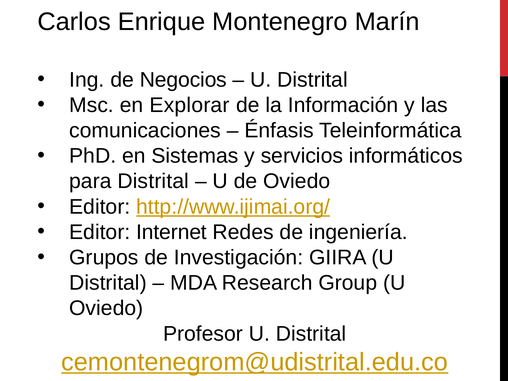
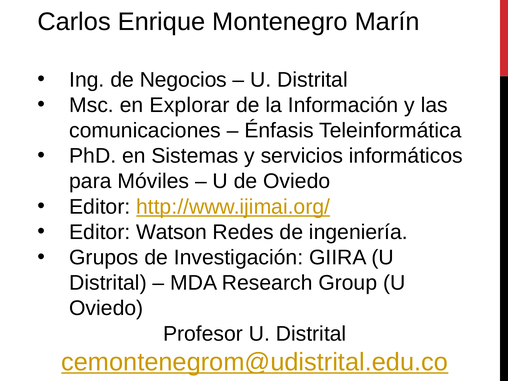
para Distrital: Distrital -> Móviles
Internet: Internet -> Watson
